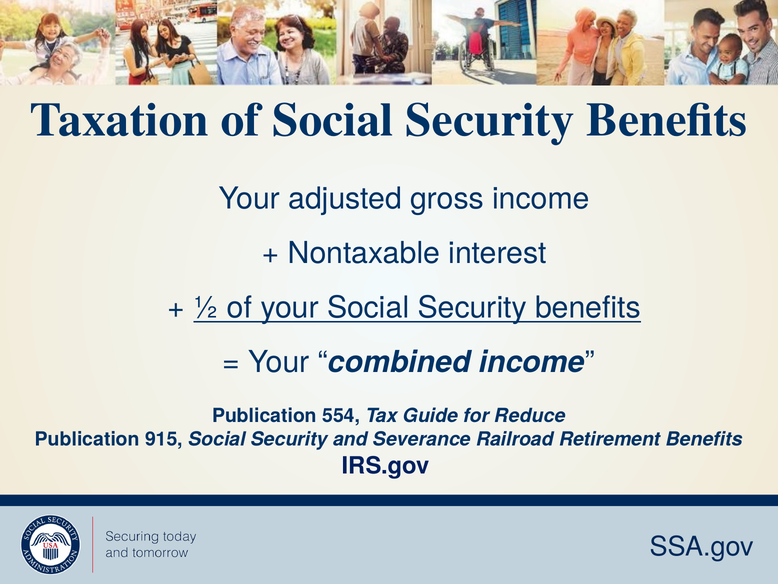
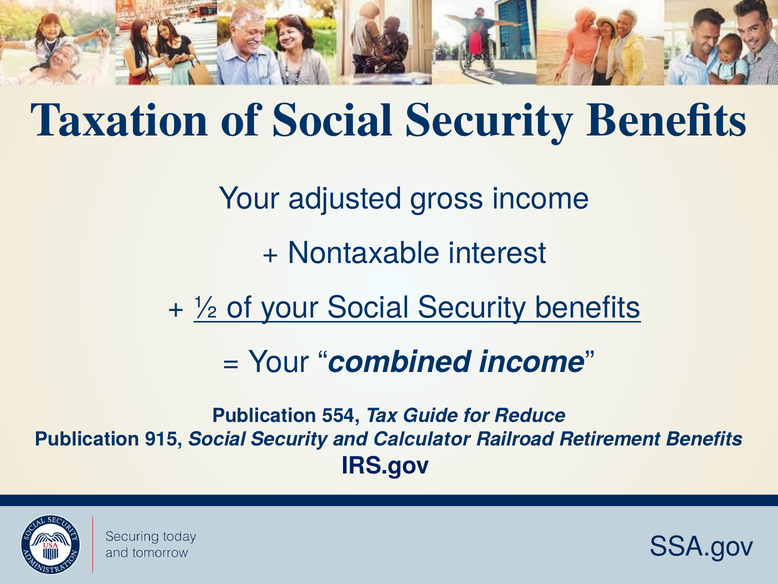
Severance: Severance -> Calculator
